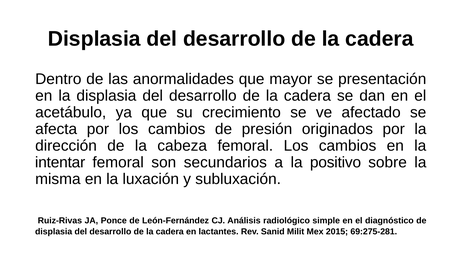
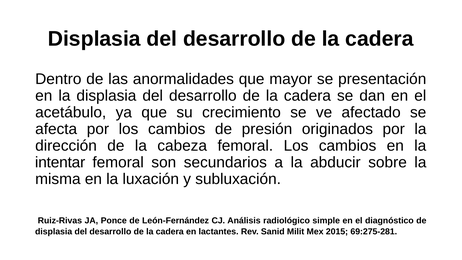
positivo: positivo -> abducir
